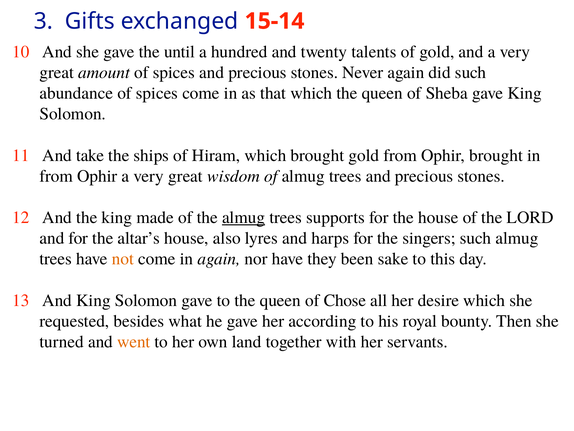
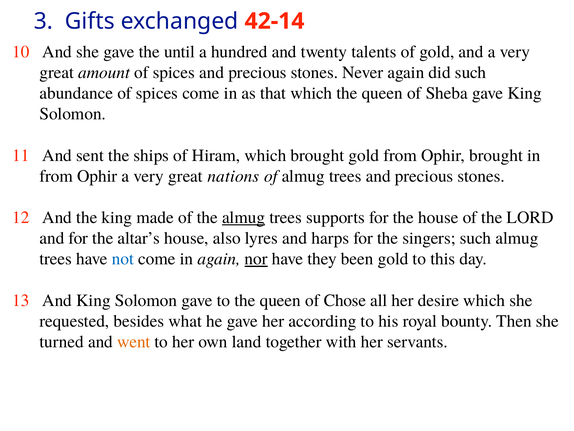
15-14: 15-14 -> 42-14
take: take -> sent
wisdom: wisdom -> nations
not colour: orange -> blue
nor underline: none -> present
been sake: sake -> gold
